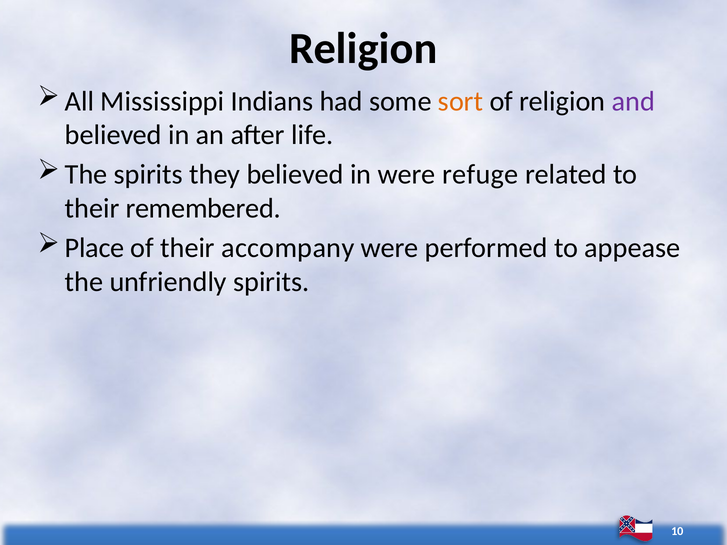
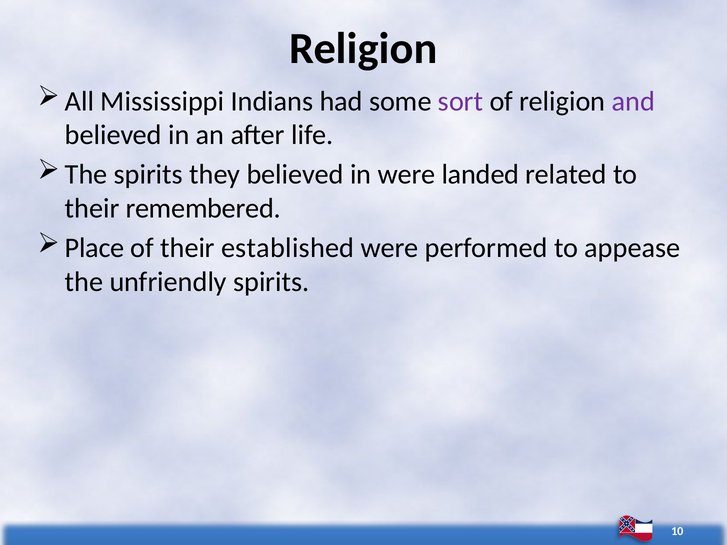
sort colour: orange -> purple
refuge: refuge -> landed
accompany: accompany -> established
